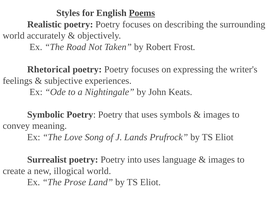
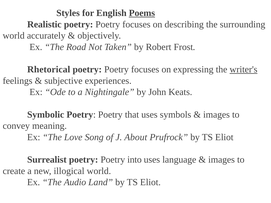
writer's underline: none -> present
Lands: Lands -> About
Prose: Prose -> Audio
